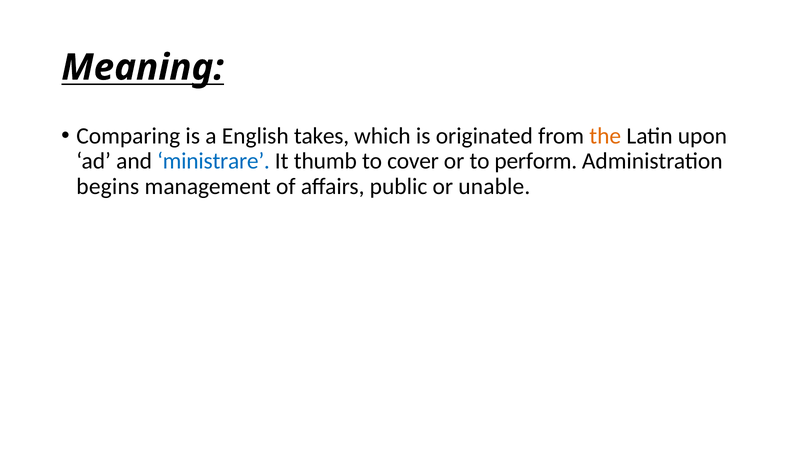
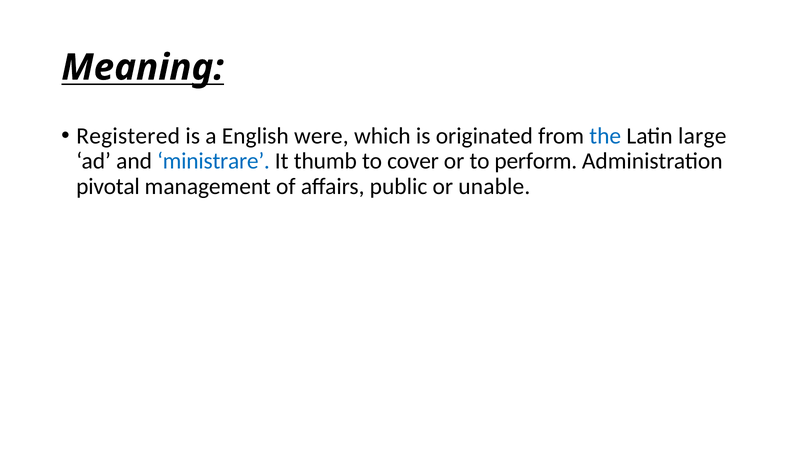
Comparing: Comparing -> Registered
takes: takes -> were
the colour: orange -> blue
upon: upon -> large
begins: begins -> pivotal
